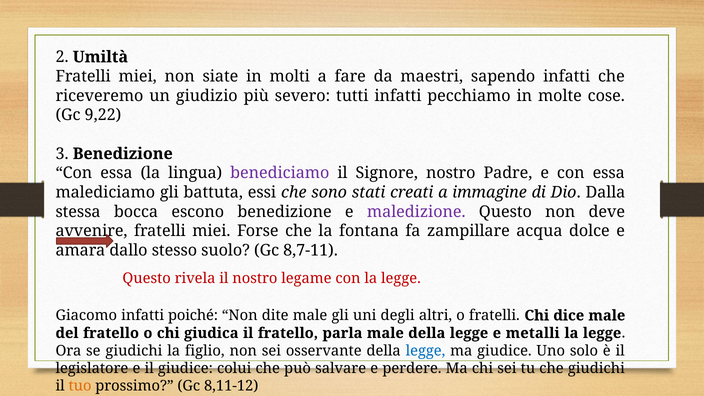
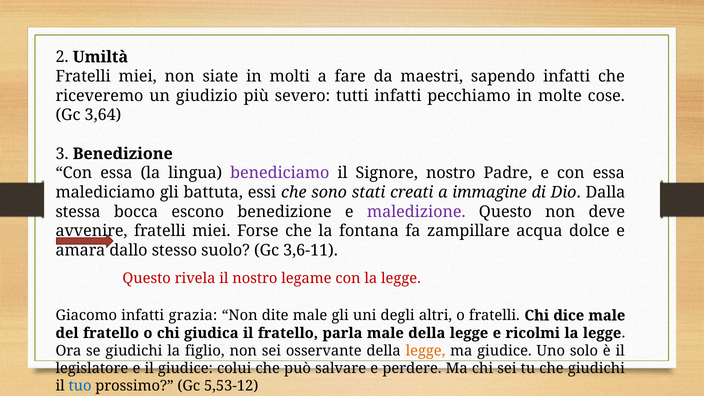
9,22: 9,22 -> 3,64
8,7-11: 8,7-11 -> 3,6-11
poiché: poiché -> grazia
metalli: metalli -> ricolmi
legge at (426, 351) colour: blue -> orange
tuo colour: orange -> blue
8,11-12: 8,11-12 -> 5,53-12
